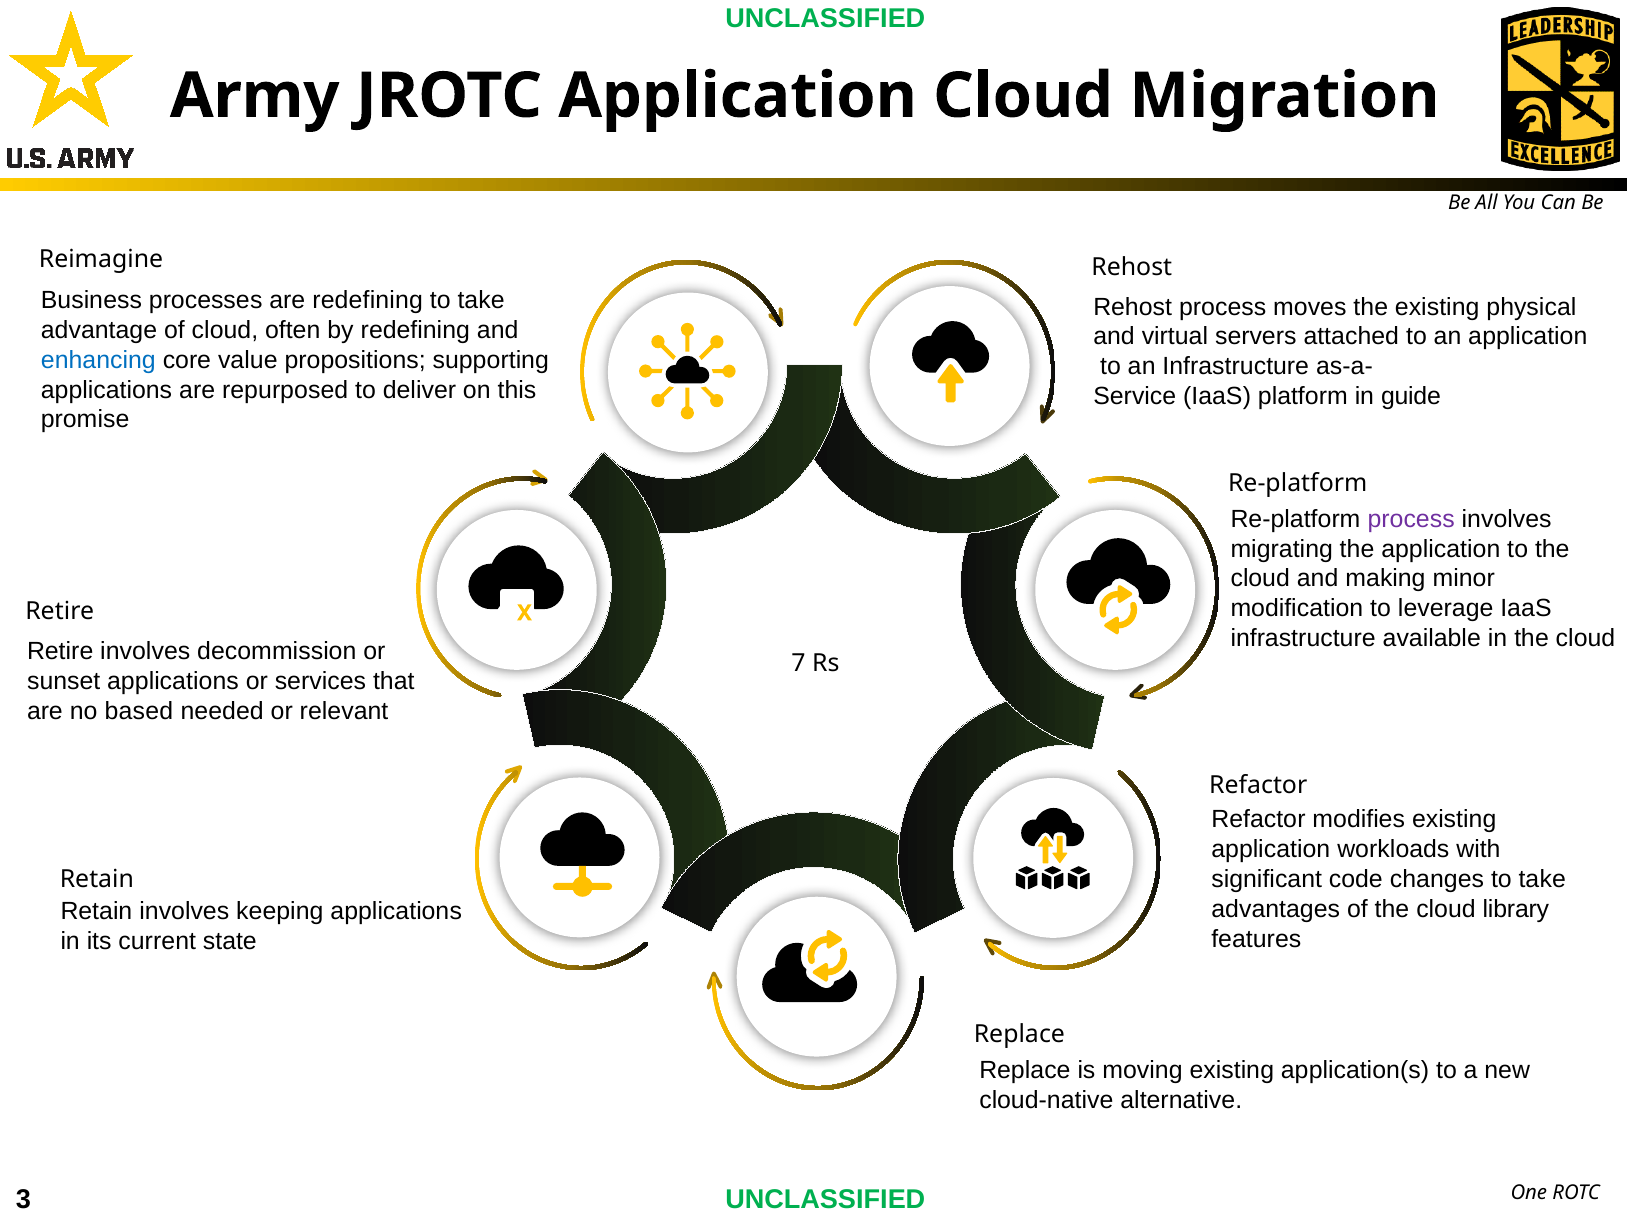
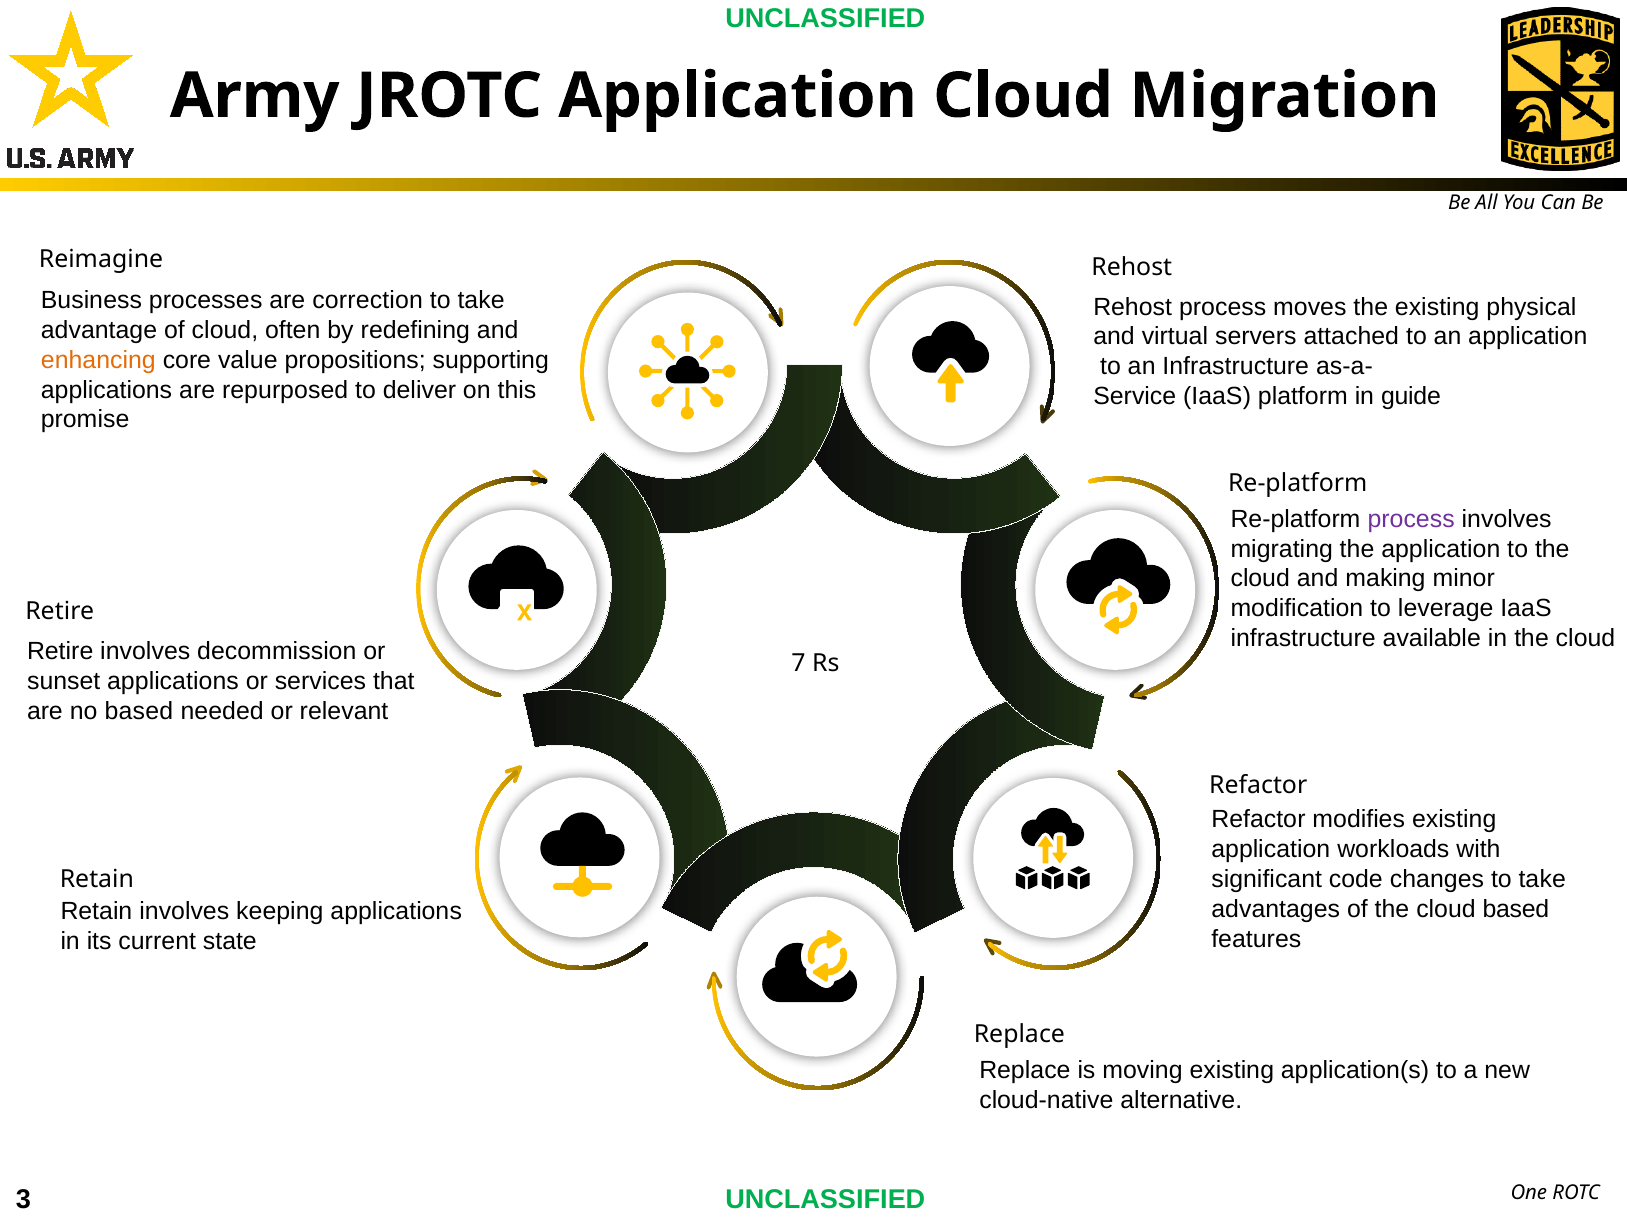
are redefining: redefining -> correction
enhancing colour: blue -> orange
cloud library: library -> based
